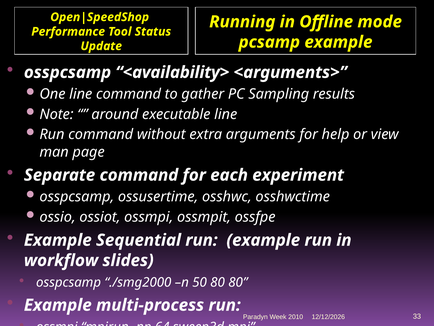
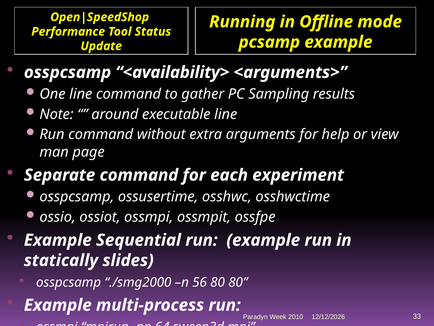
workflow: workflow -> statically
50: 50 -> 56
